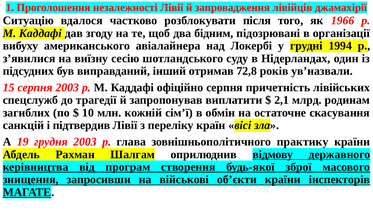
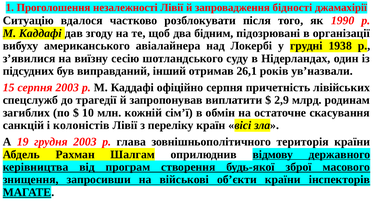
лівійців: лівійців -> бідності
1966: 1966 -> 1990
1994: 1994 -> 1938
72,8: 72,8 -> 26,1
2,1: 2,1 -> 2,9
підтвердив: підтвердив -> колоністів
практику: практику -> територія
